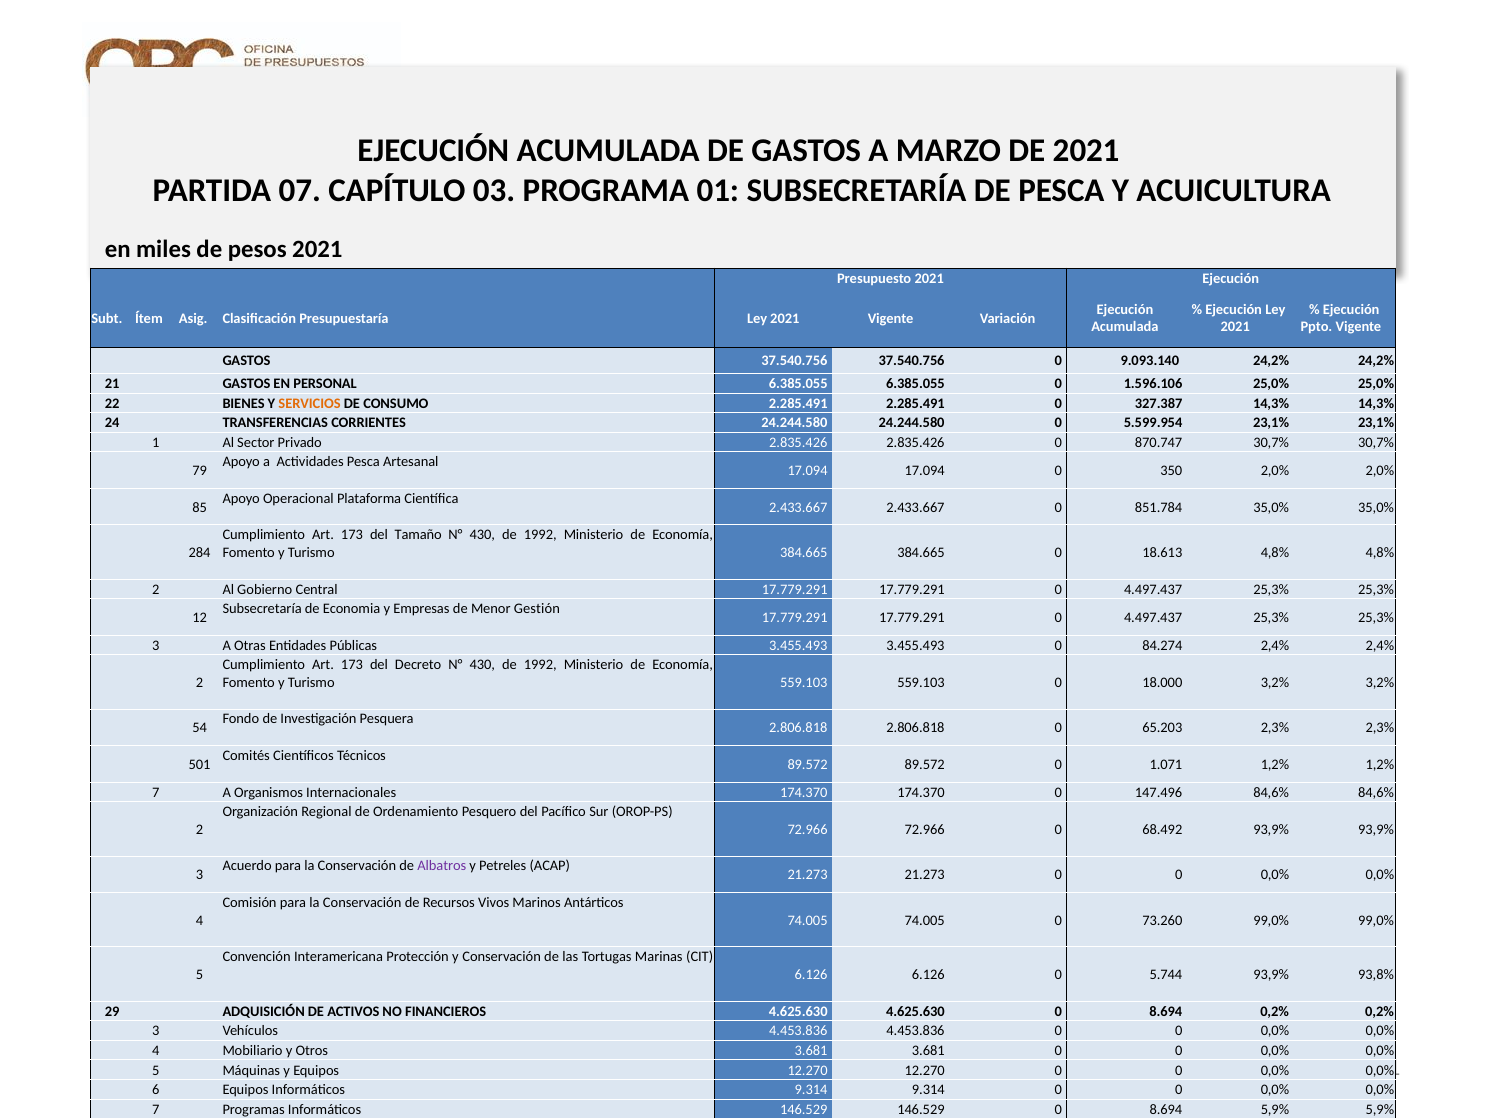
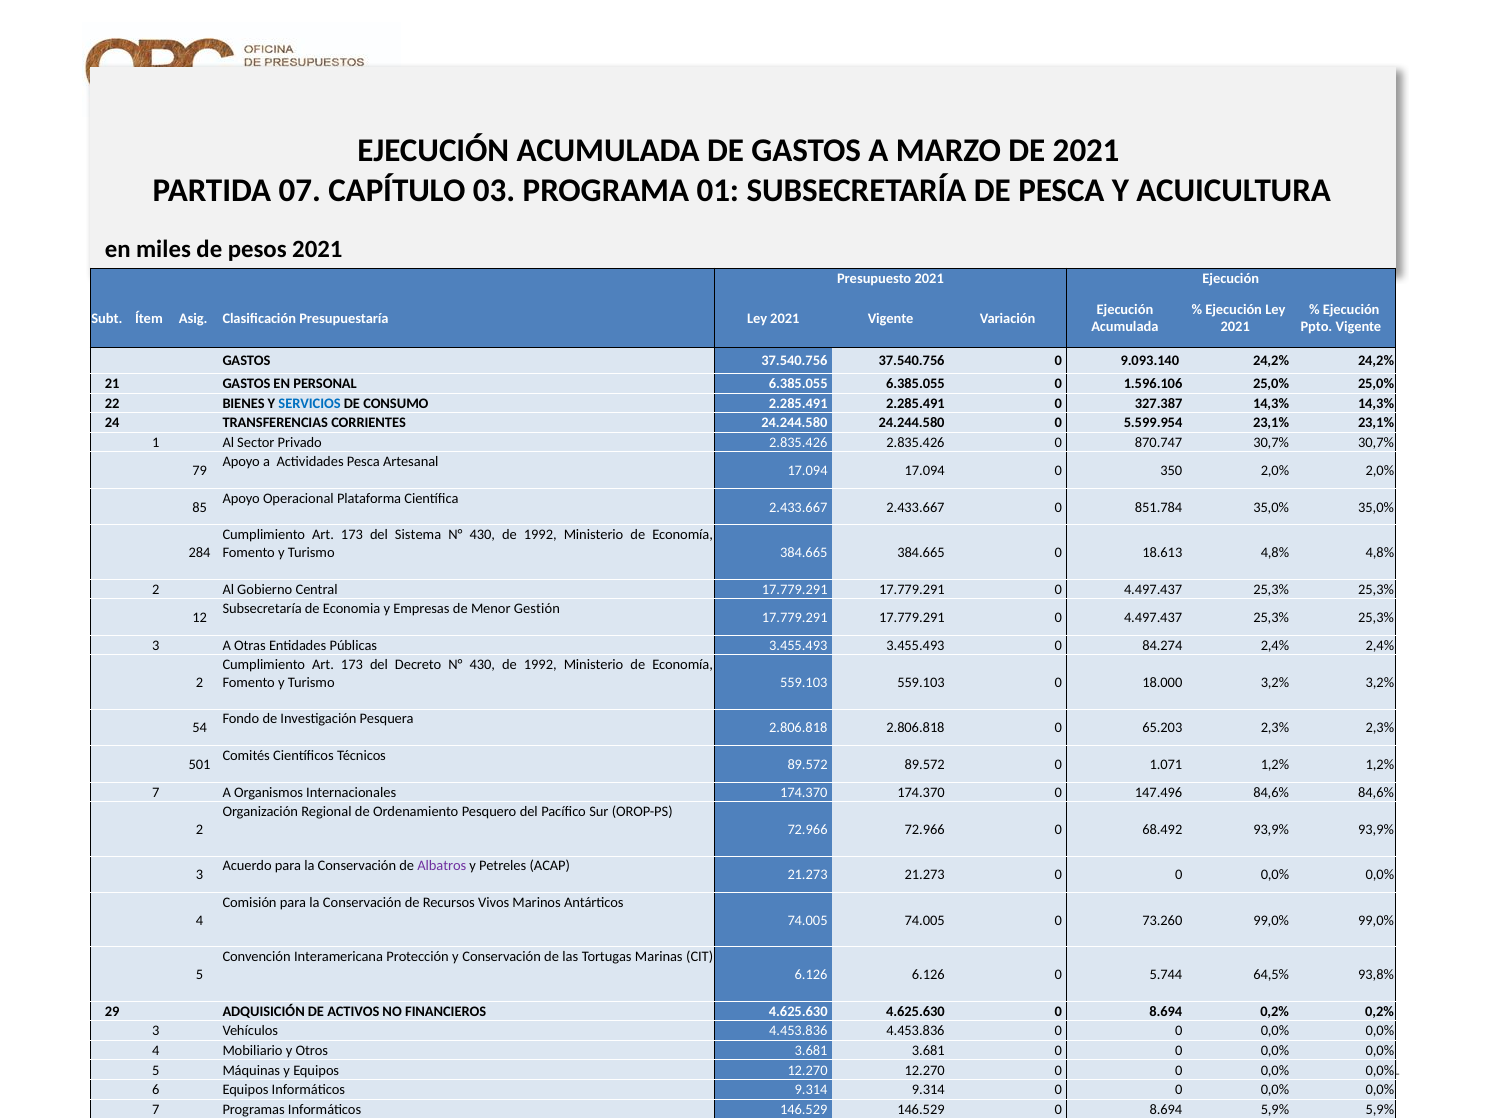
SERVICIOS colour: orange -> blue
Tamaño: Tamaño -> Sistema
5.744 93,9%: 93,9% -> 64,5%
